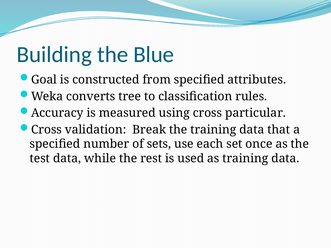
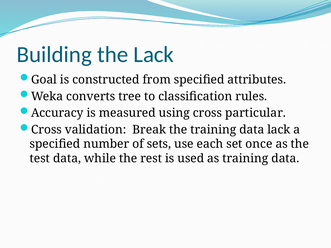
the Blue: Blue -> Lack
data that: that -> lack
